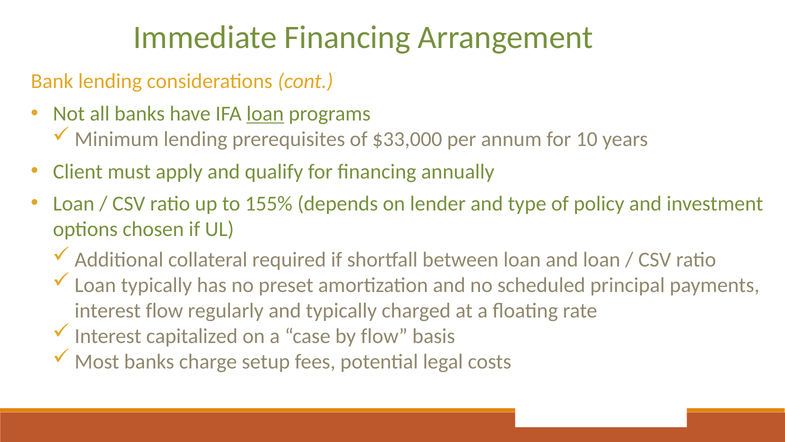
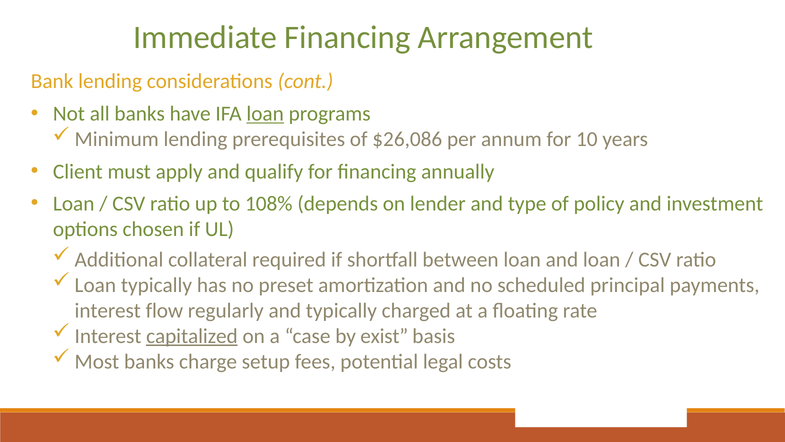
$33,000: $33,000 -> $26,086
155%: 155% -> 108%
capitalized underline: none -> present
by flow: flow -> exist
